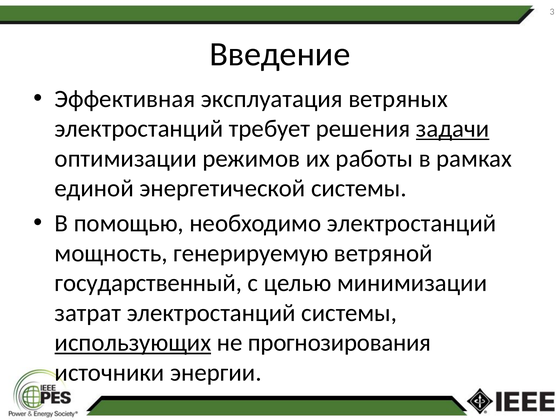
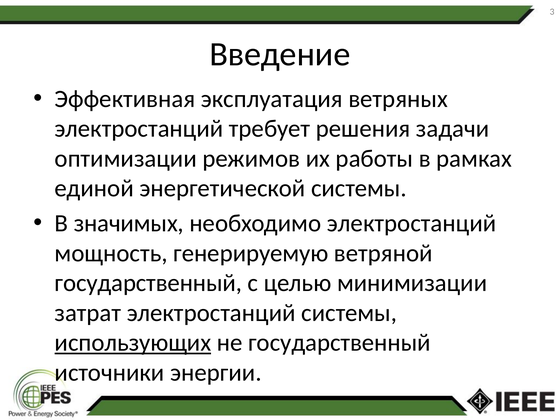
задачи underline: present -> none
помощью: помощью -> значимых
не прогнозирования: прогнозирования -> государственный
